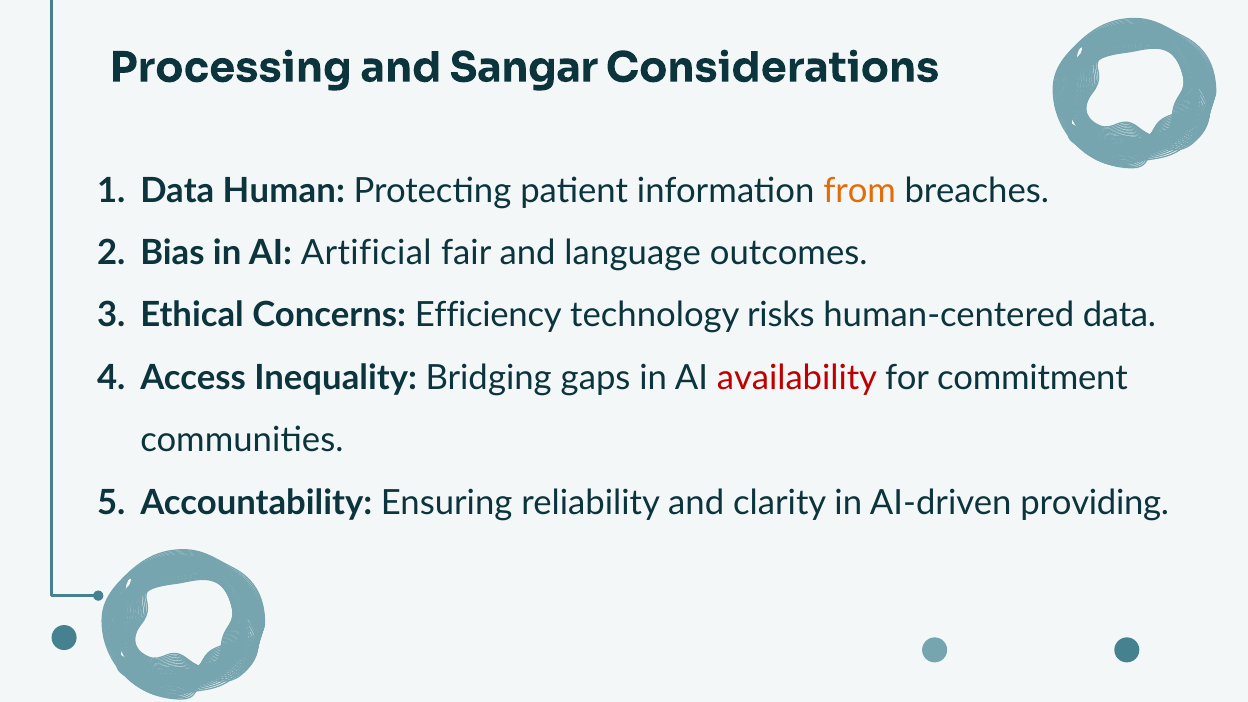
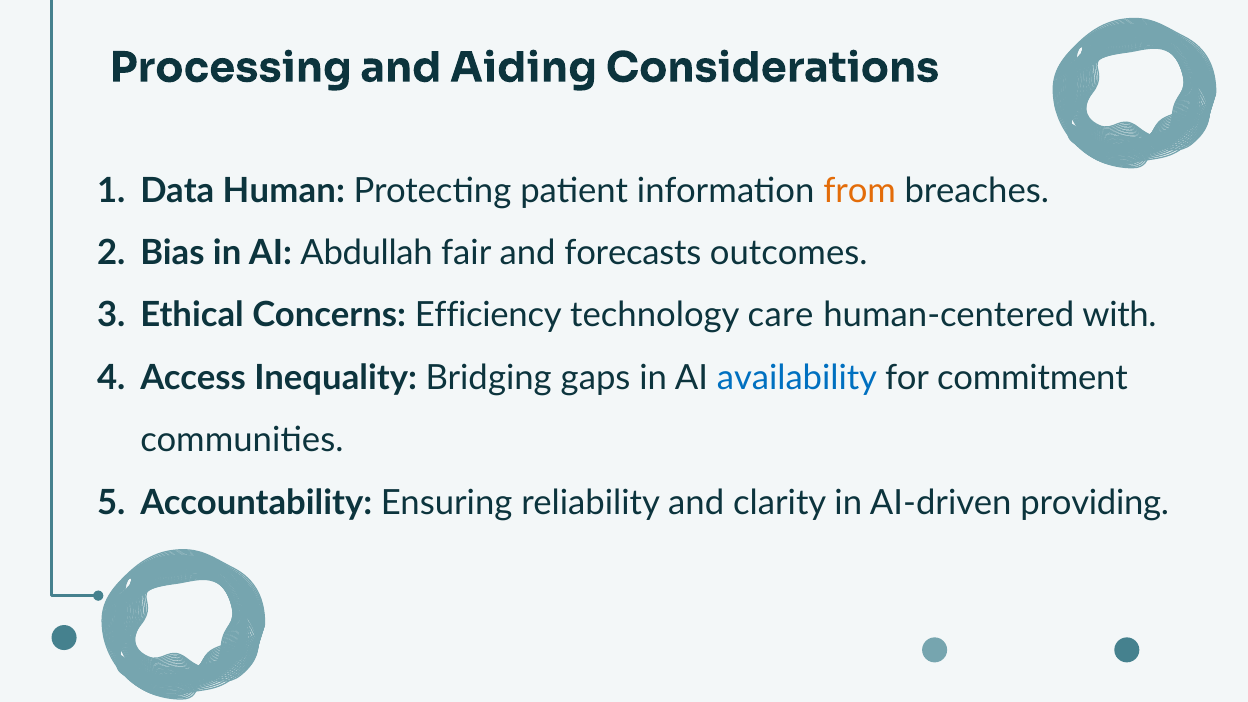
Sangar: Sangar -> Aiding
Artificial: Artificial -> Abdullah
language: language -> forecasts
risks: risks -> care
human-centered data: data -> with
availability colour: red -> blue
